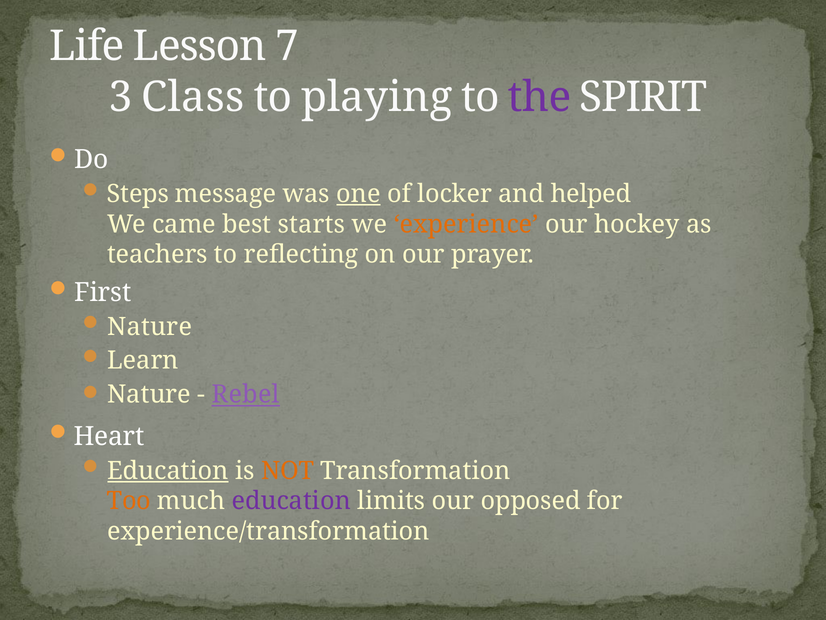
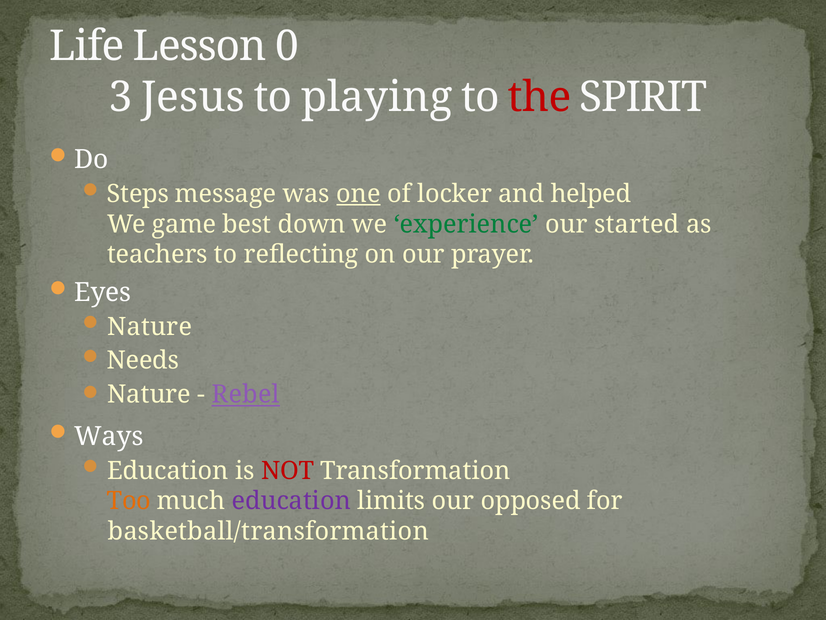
7: 7 -> 0
Class: Class -> Jesus
the colour: purple -> red
came: came -> game
starts: starts -> down
experience colour: orange -> green
hockey: hockey -> started
First: First -> Eyes
Learn: Learn -> Needs
Heart: Heart -> Ways
Education at (168, 470) underline: present -> none
NOT colour: orange -> red
experience/transformation: experience/transformation -> basketball/transformation
